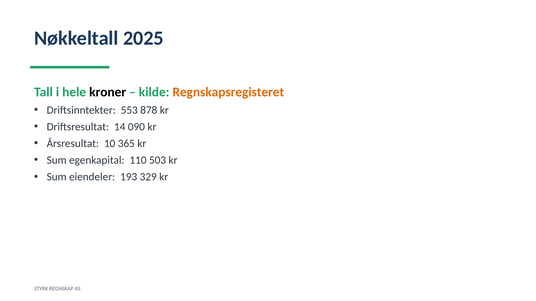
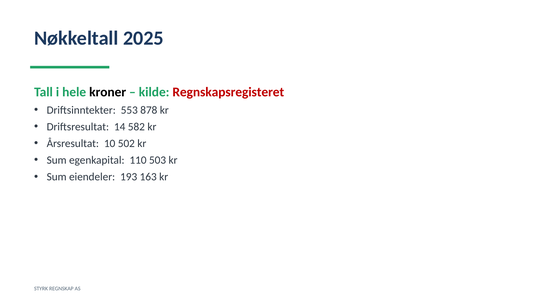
Regnskapsregisteret colour: orange -> red
090: 090 -> 582
365: 365 -> 502
329: 329 -> 163
